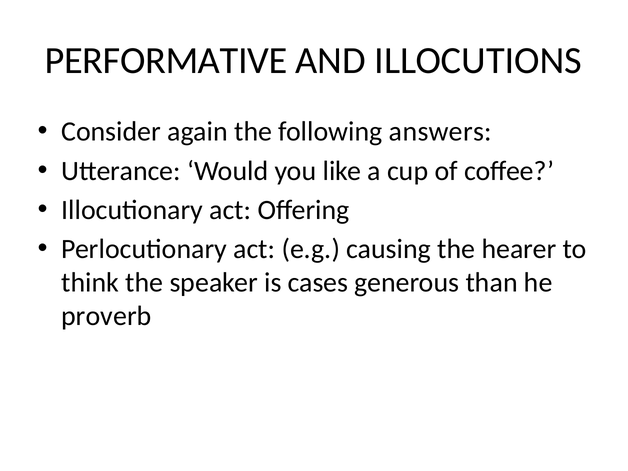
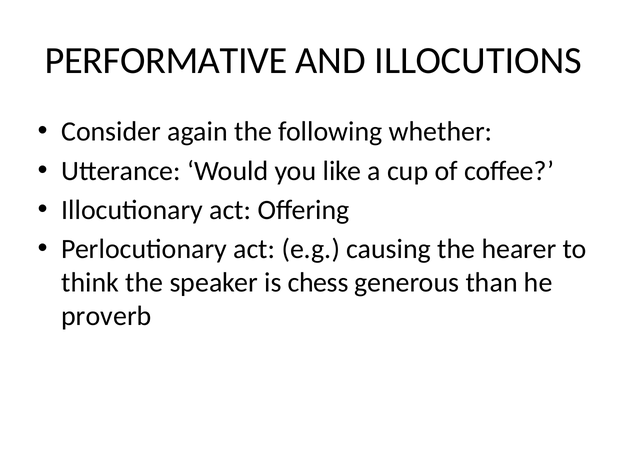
answers: answers -> whether
cases: cases -> chess
